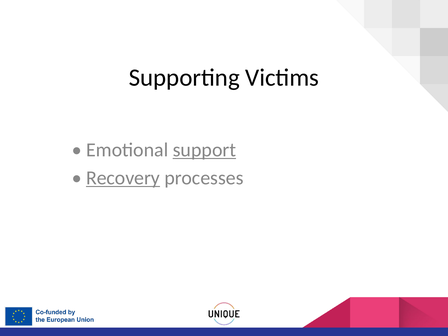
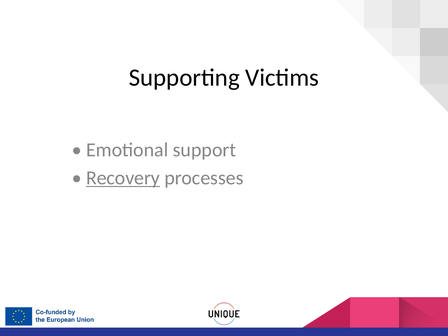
support underline: present -> none
